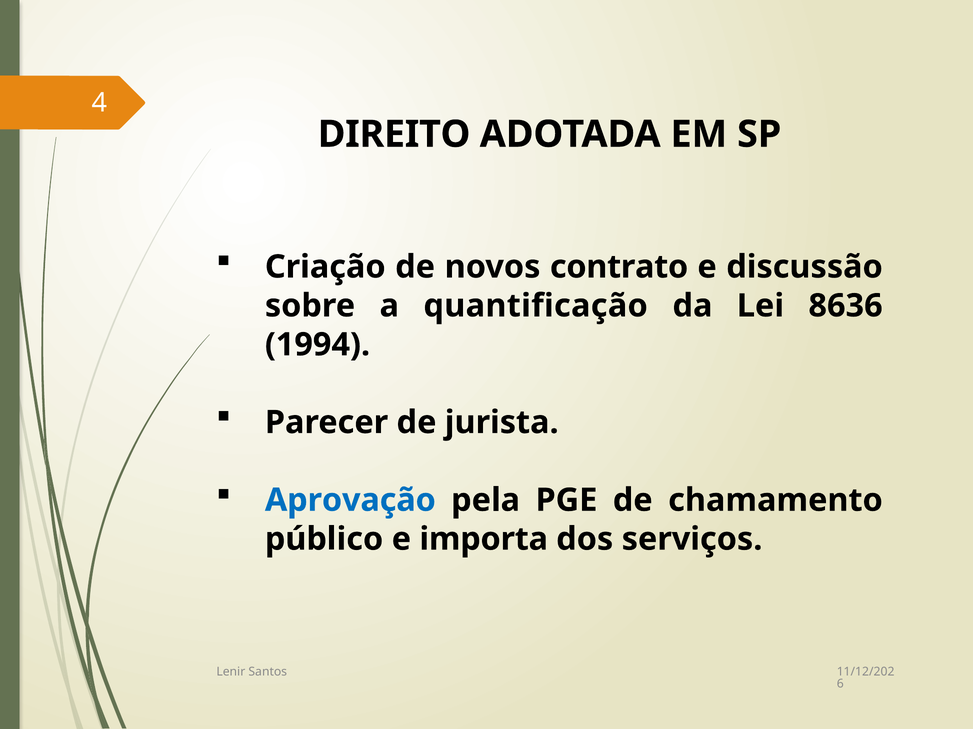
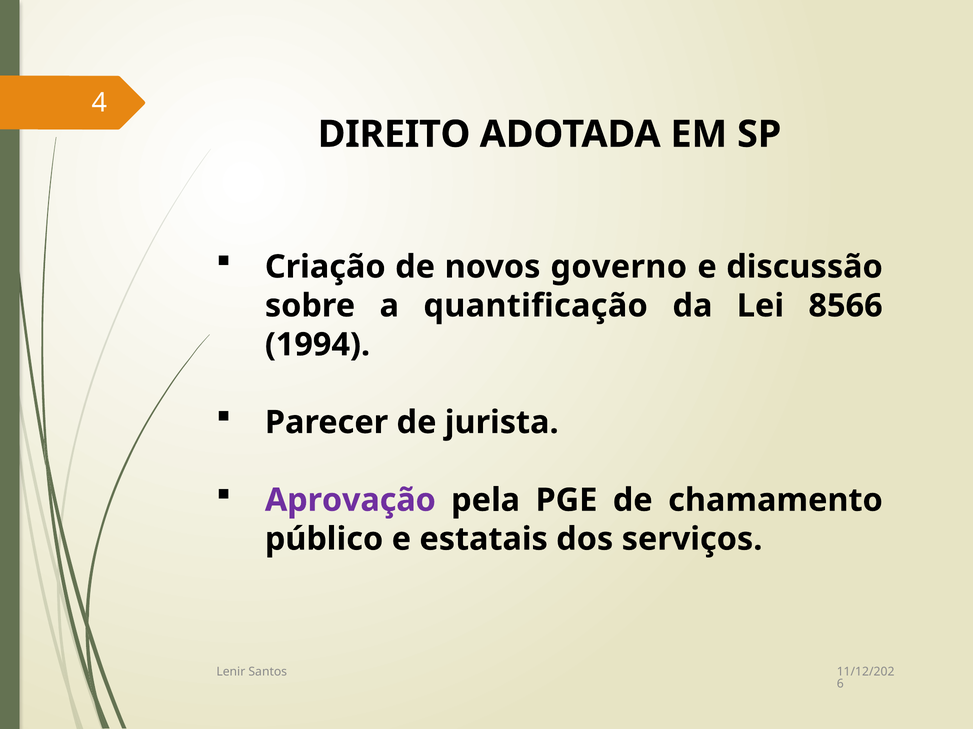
contrato: contrato -> governo
8636: 8636 -> 8566
Aprovação colour: blue -> purple
importa: importa -> estatais
